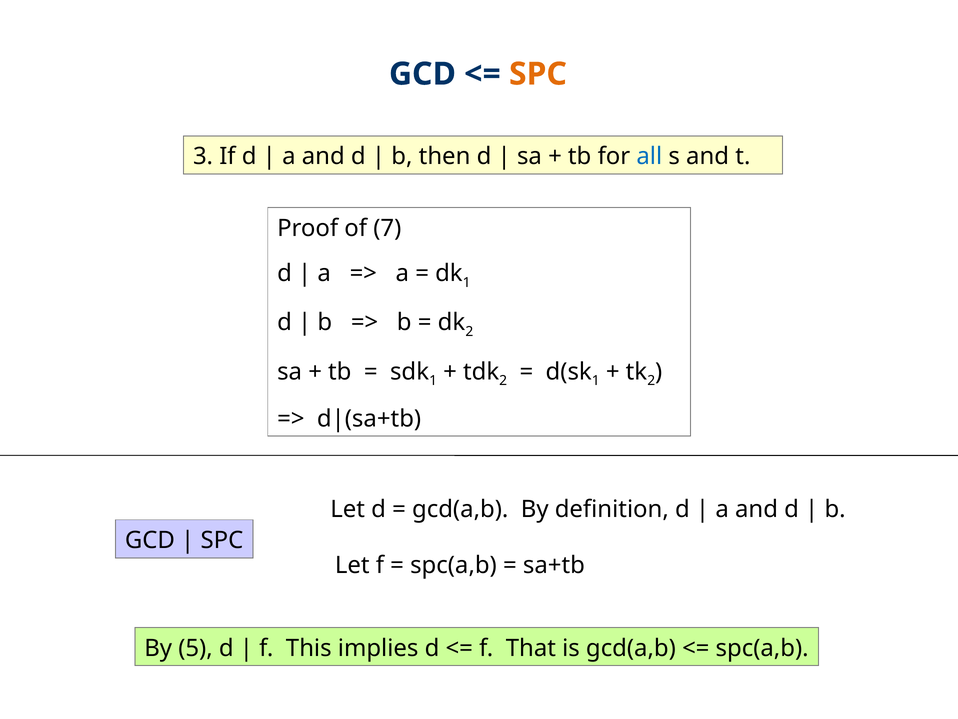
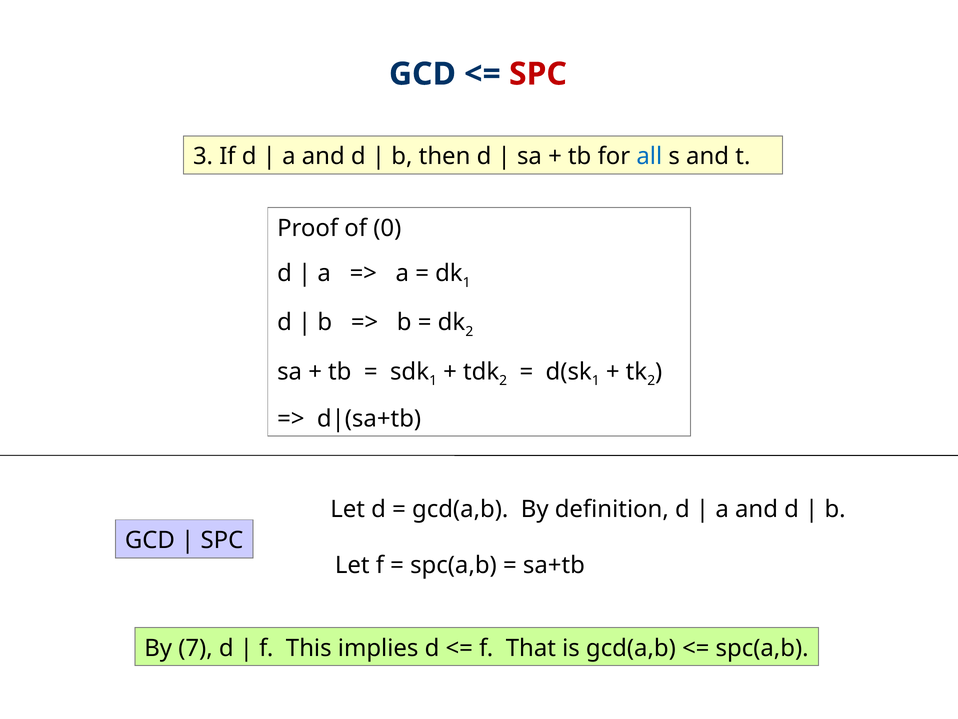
SPC at (538, 74) colour: orange -> red
7: 7 -> 0
5: 5 -> 7
